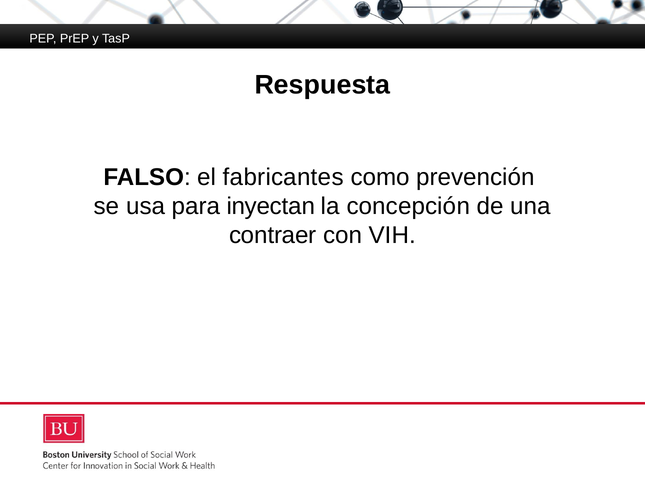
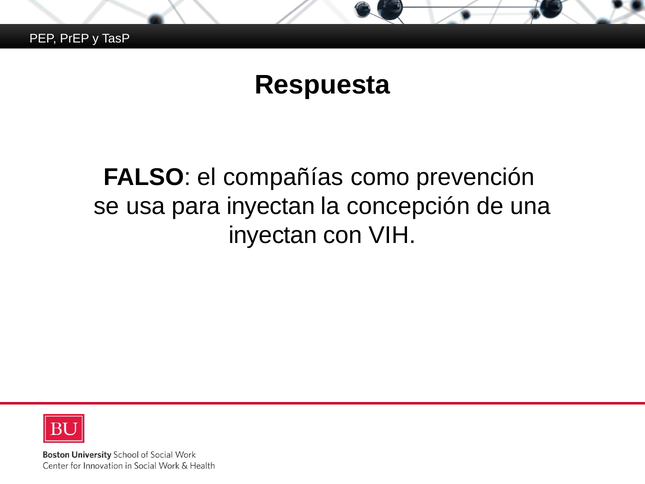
fabricantes: fabricantes -> compañías
contraer at (273, 235): contraer -> inyectan
